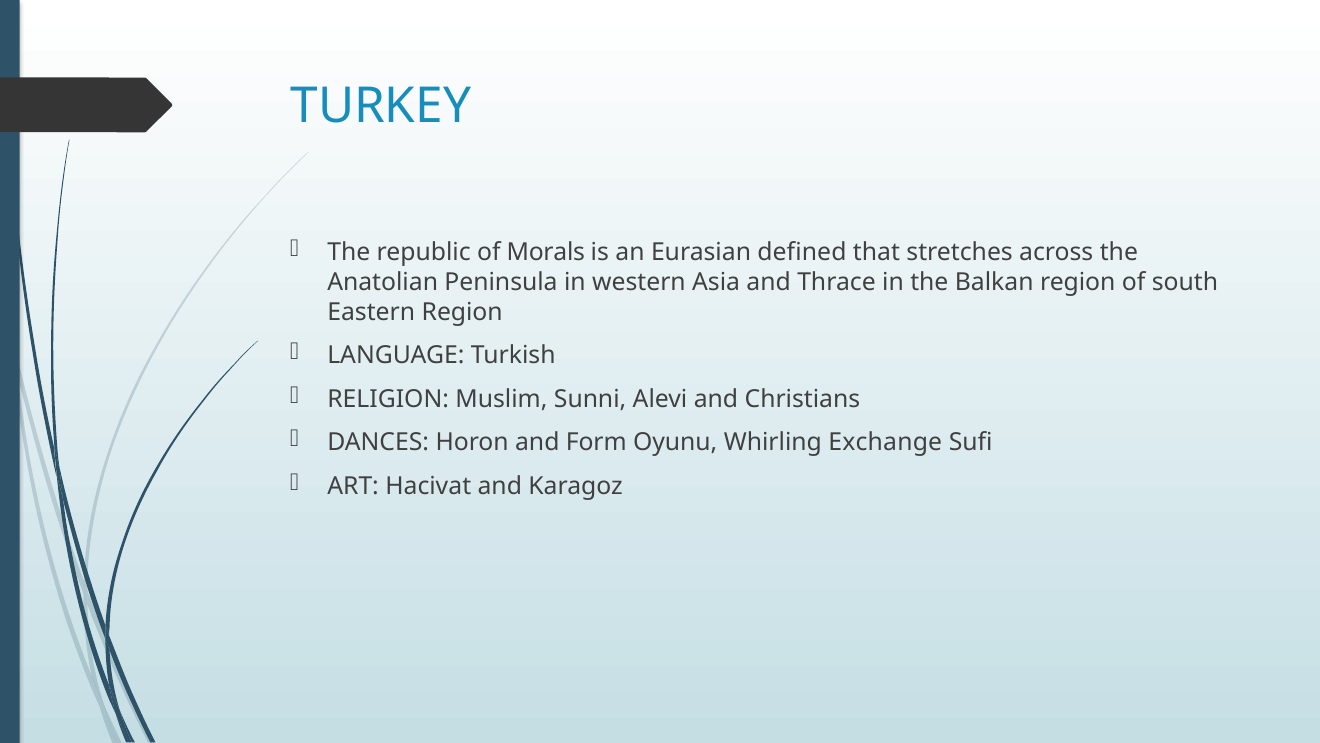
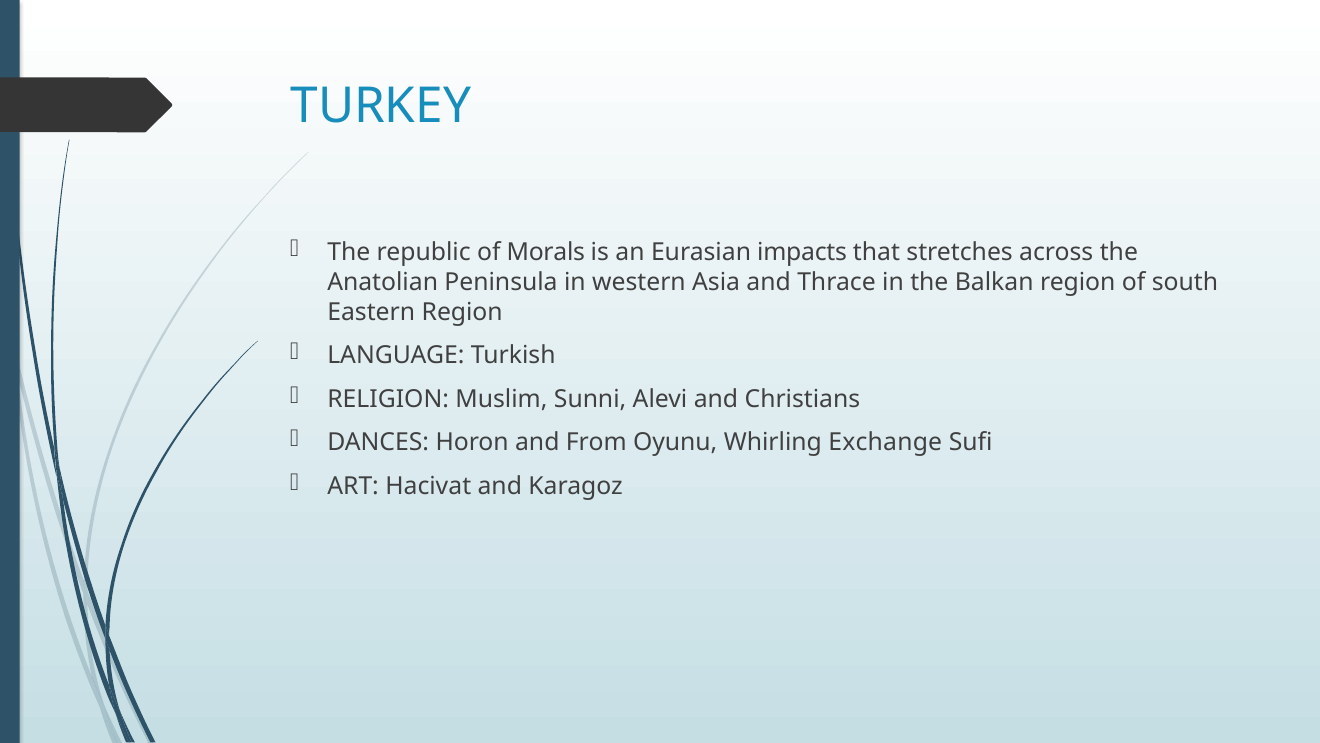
defined: defined -> impacts
Form: Form -> From
